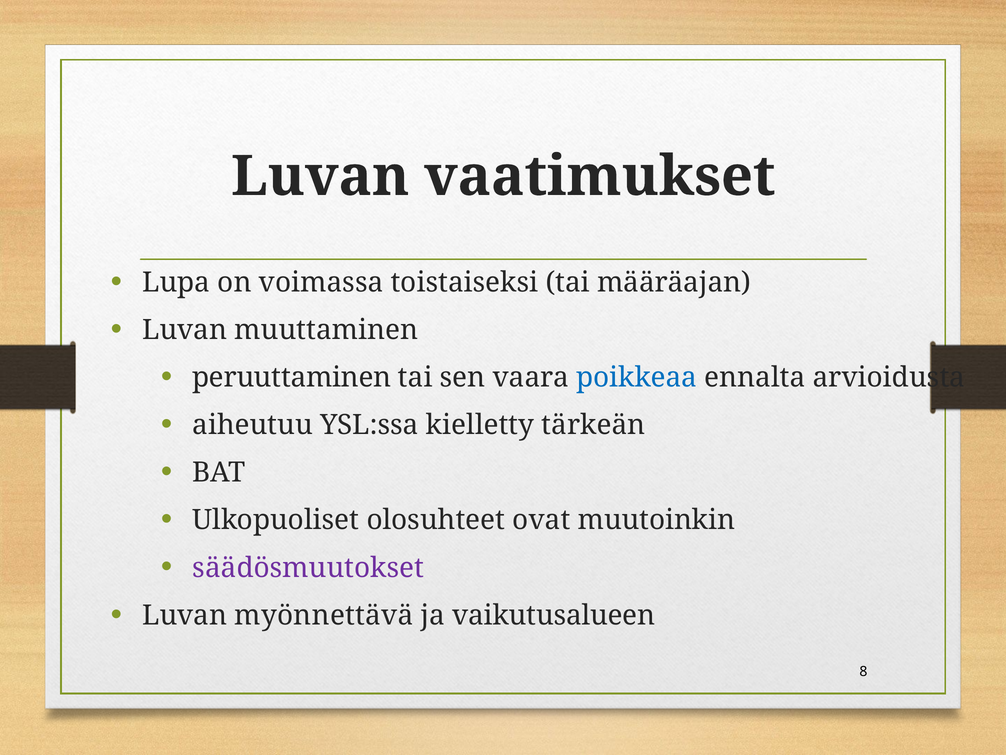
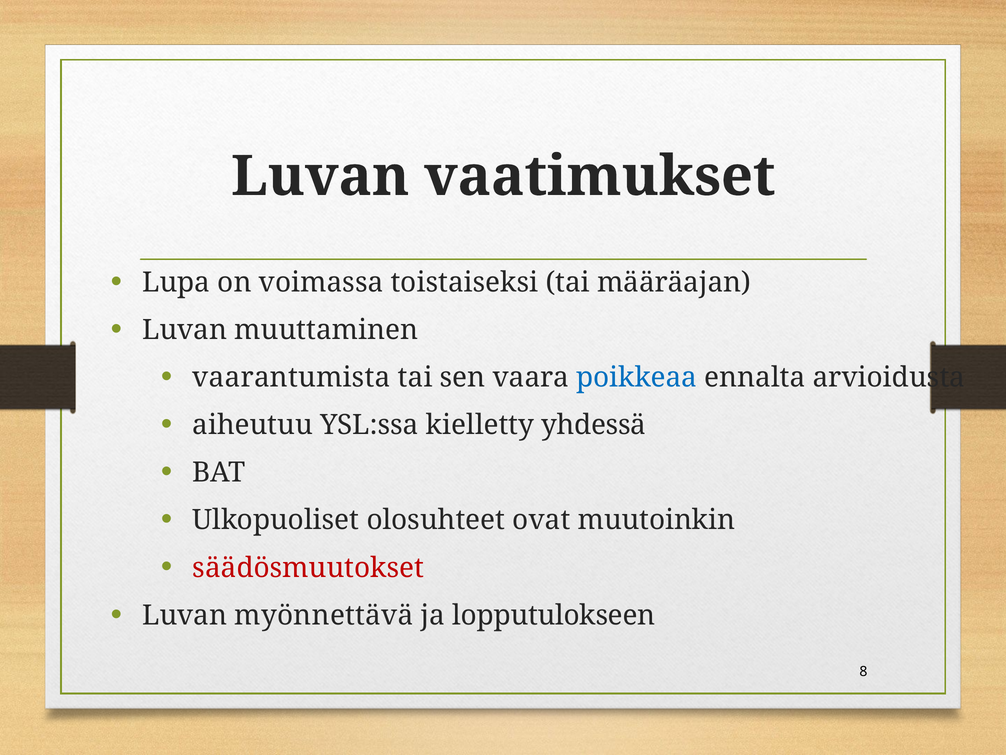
peruuttaminen: peruuttaminen -> vaarantumista
tärkeän: tärkeän -> yhdessä
säädösmuutokset colour: purple -> red
vaikutusalueen: vaikutusalueen -> lopputulokseen
